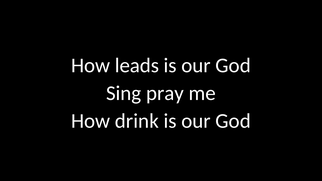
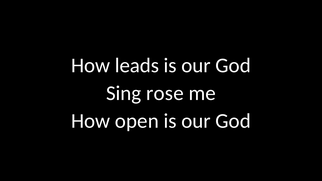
pray: pray -> rose
drink: drink -> open
